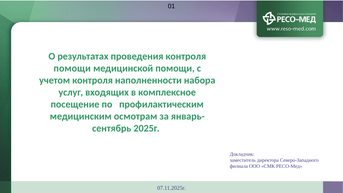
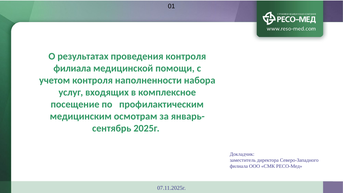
помощи at (72, 68): помощи -> филиала
